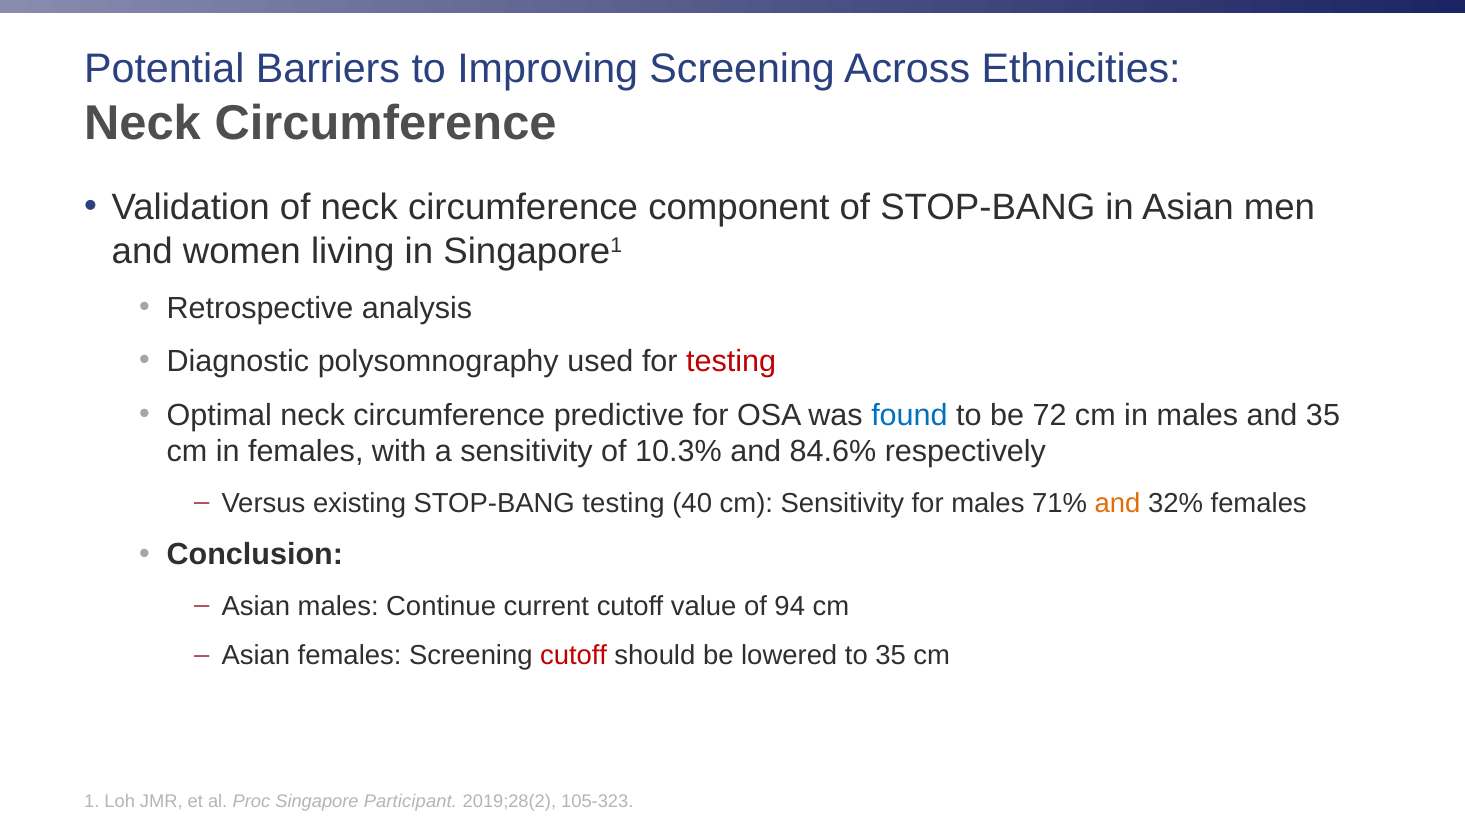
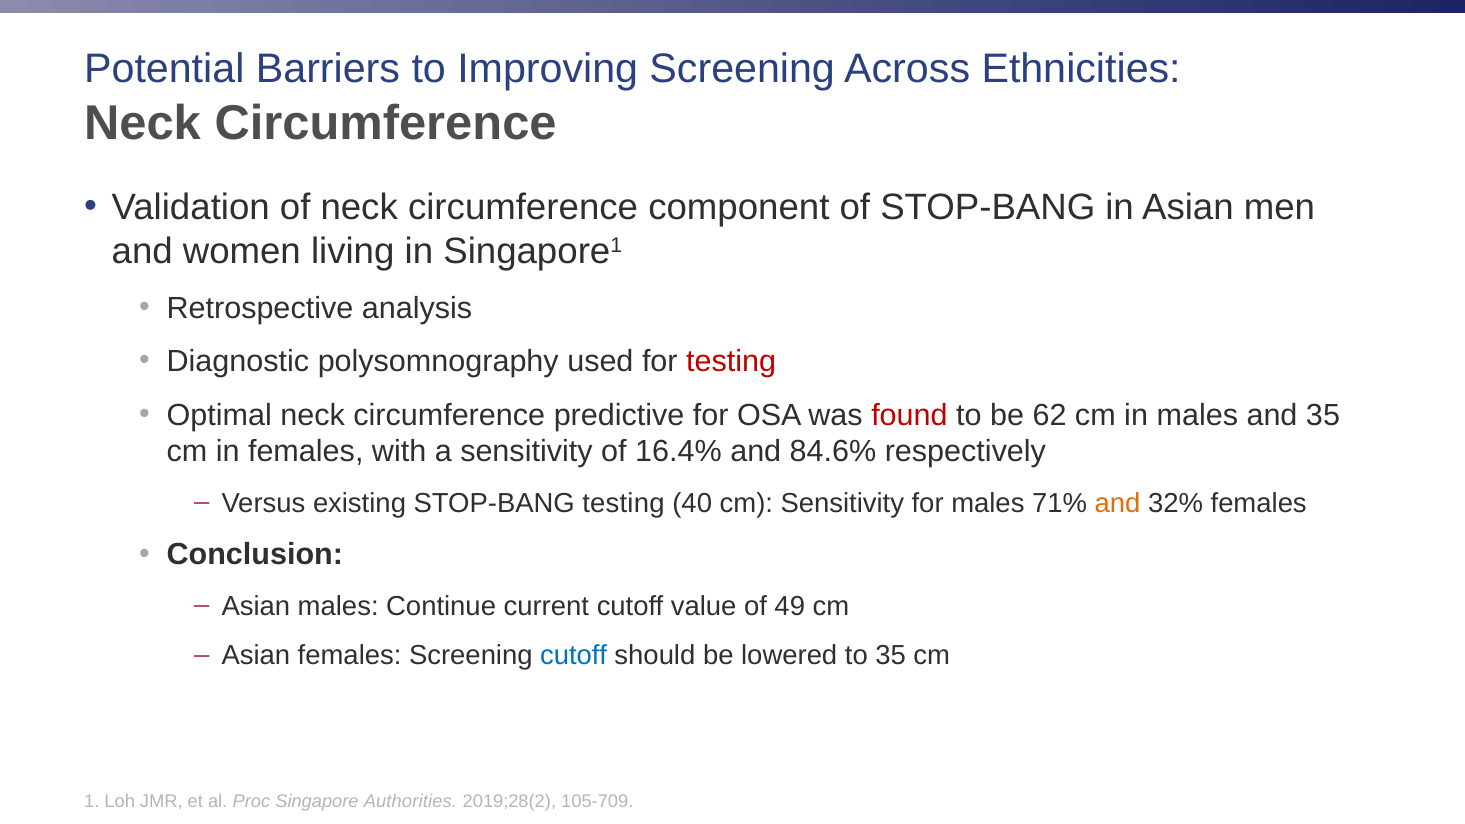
found colour: blue -> red
72: 72 -> 62
10.3%: 10.3% -> 16.4%
94: 94 -> 49
cutoff at (574, 656) colour: red -> blue
Participant: Participant -> Authorities
105-323: 105-323 -> 105-709
